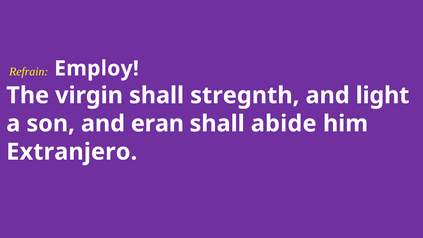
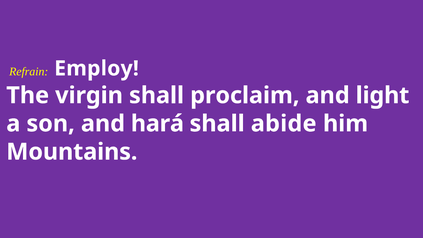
stregnth: stregnth -> proclaim
eran: eran -> hará
Extranjero: Extranjero -> Mountains
